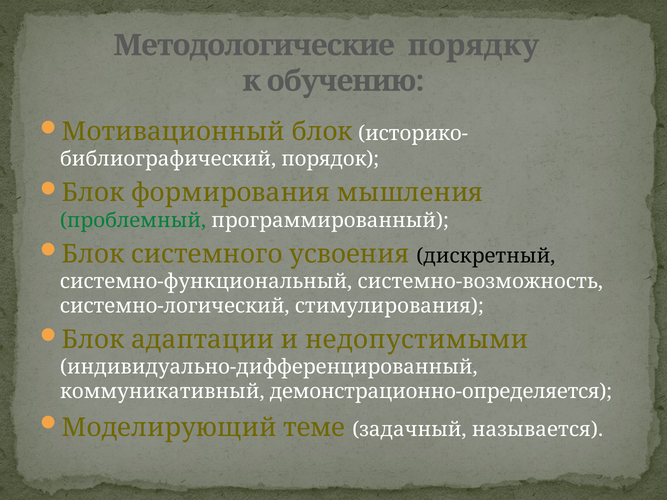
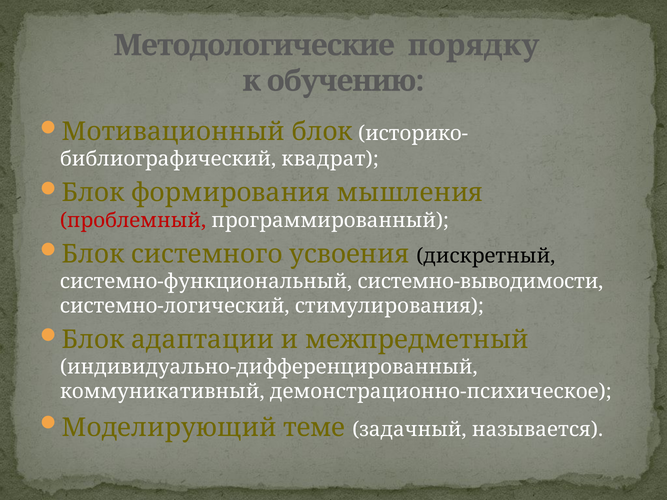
порядок: порядок -> квадрат
проблемный colour: green -> red
системно-возможность: системно-возможность -> системно-выводимости
недопустимыми: недопустимыми -> межпредметный
демонстрационно-определяется: демонстрационно-определяется -> демонстрационно-психическое
